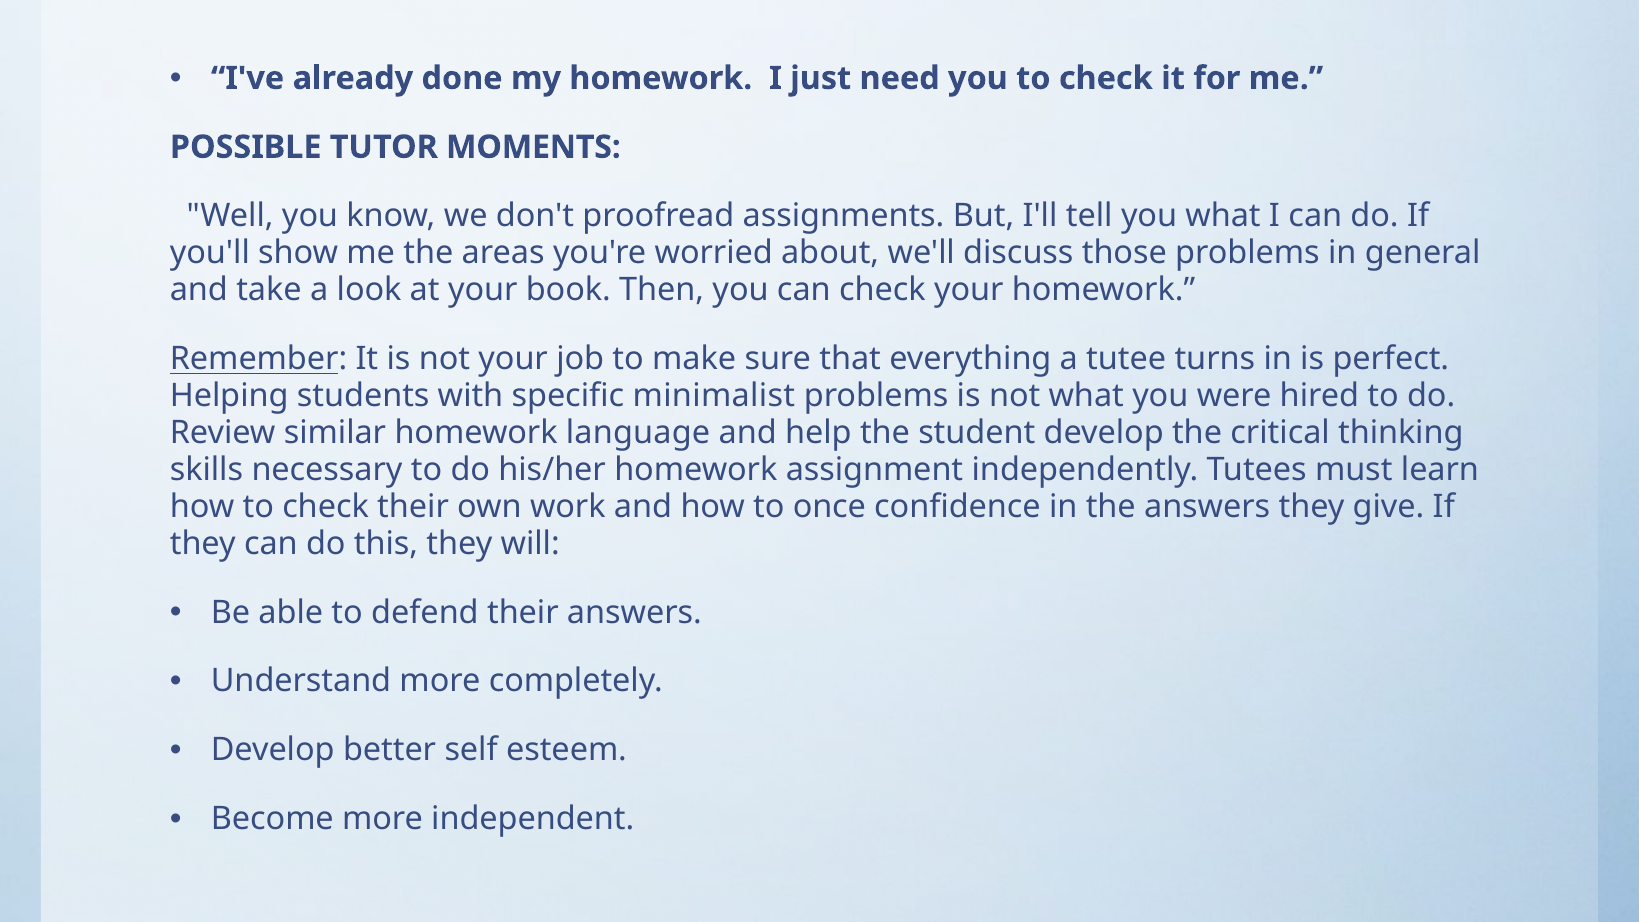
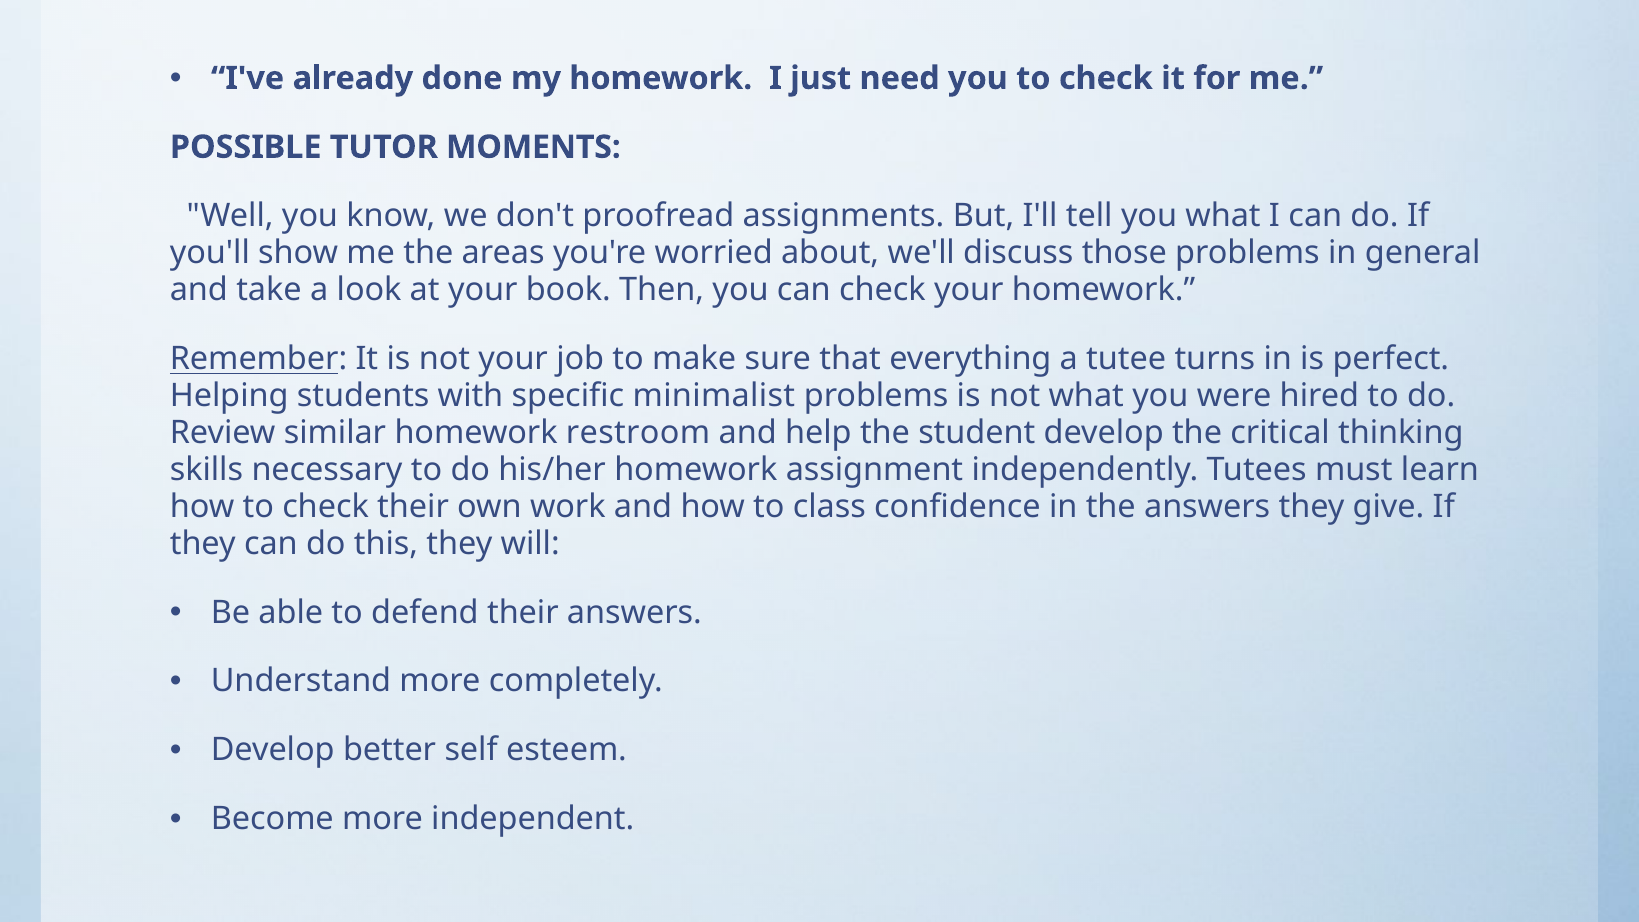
language: language -> restroom
once: once -> class
